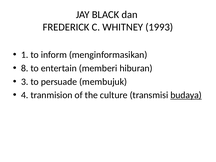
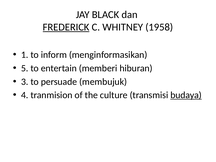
FREDERICK underline: none -> present
1993: 1993 -> 1958
8: 8 -> 5
